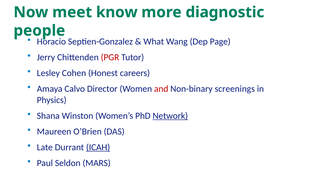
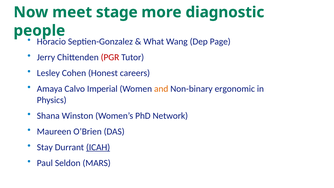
know: know -> stage
Director: Director -> Imperial
and colour: red -> orange
screenings: screenings -> ergonomic
Network underline: present -> none
Late: Late -> Stay
